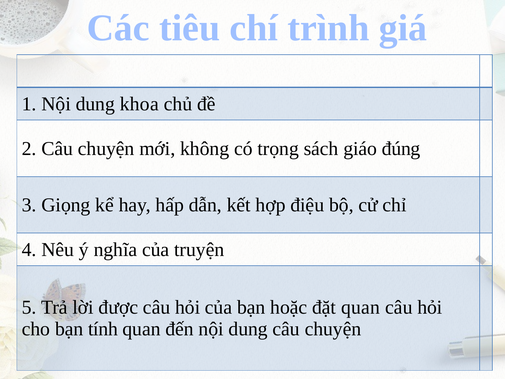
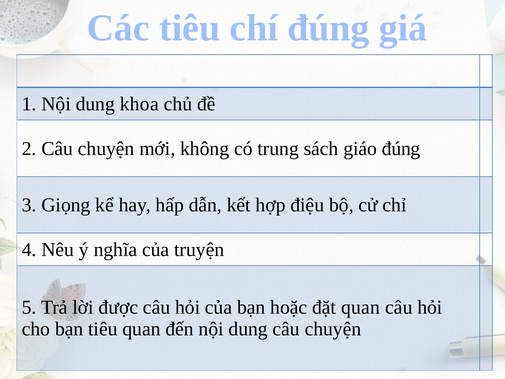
chí trình: trình -> đúng
trọng: trọng -> trung
bạn tính: tính -> tiêu
